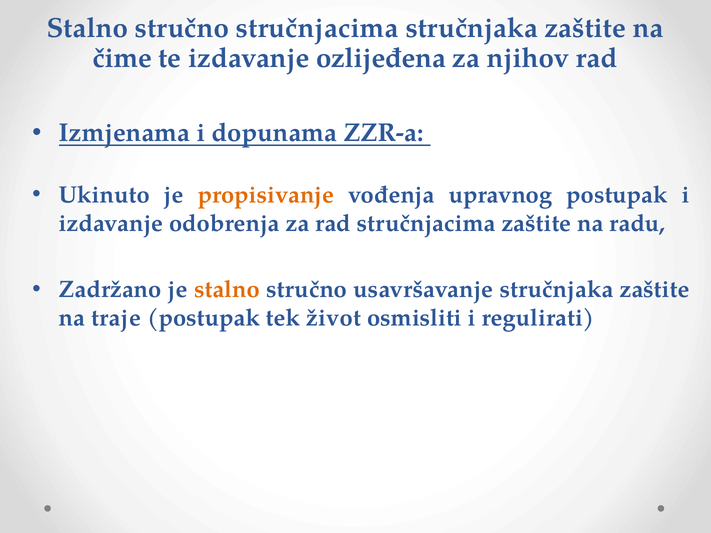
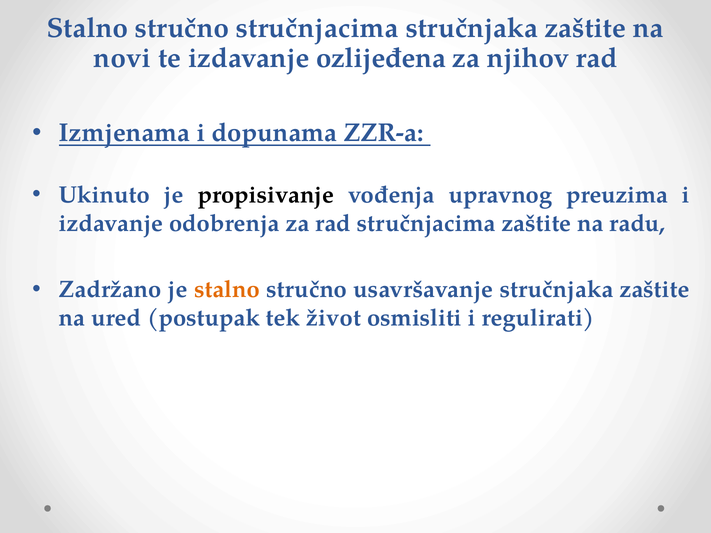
čime: čime -> novi
propisivanje colour: orange -> black
upravnog postupak: postupak -> preuzima
traje: traje -> ured
